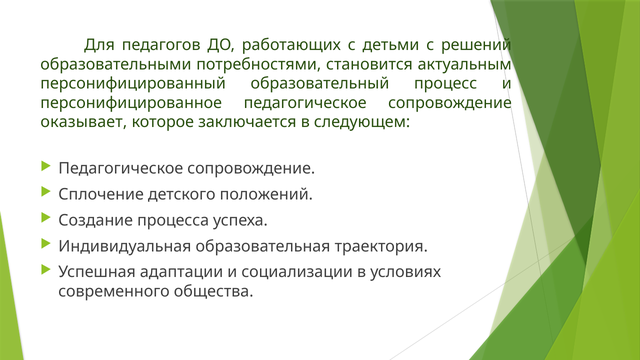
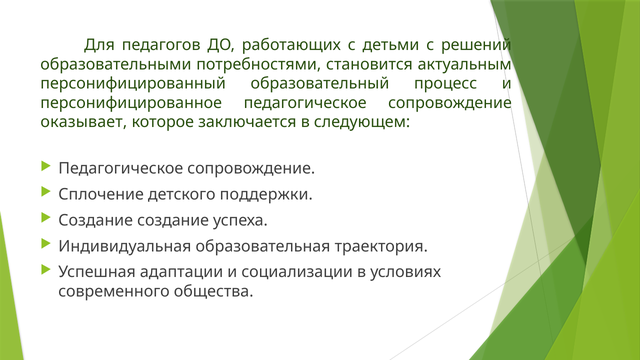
положений: положений -> поддержки
Создание процесса: процесса -> создание
